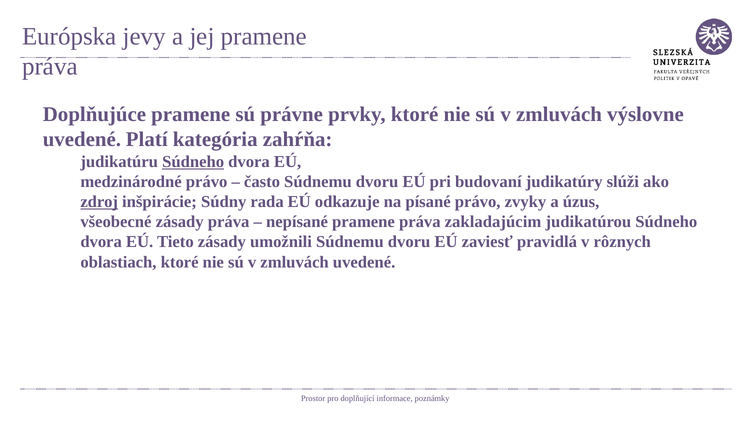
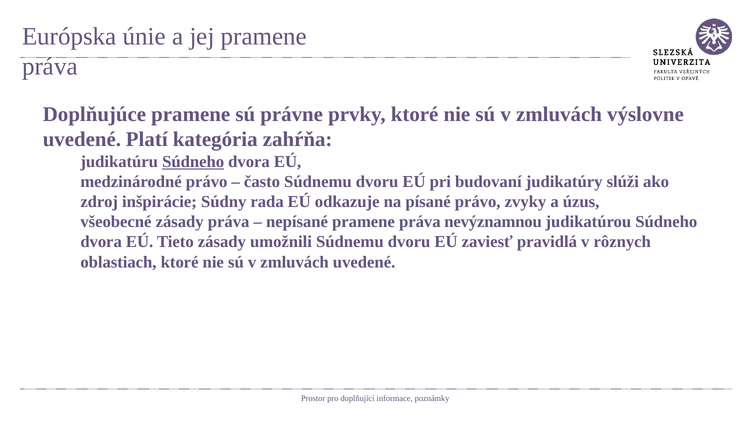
jevy: jevy -> únie
zdroj underline: present -> none
zakladajúcim: zakladajúcim -> nevýznamnou
